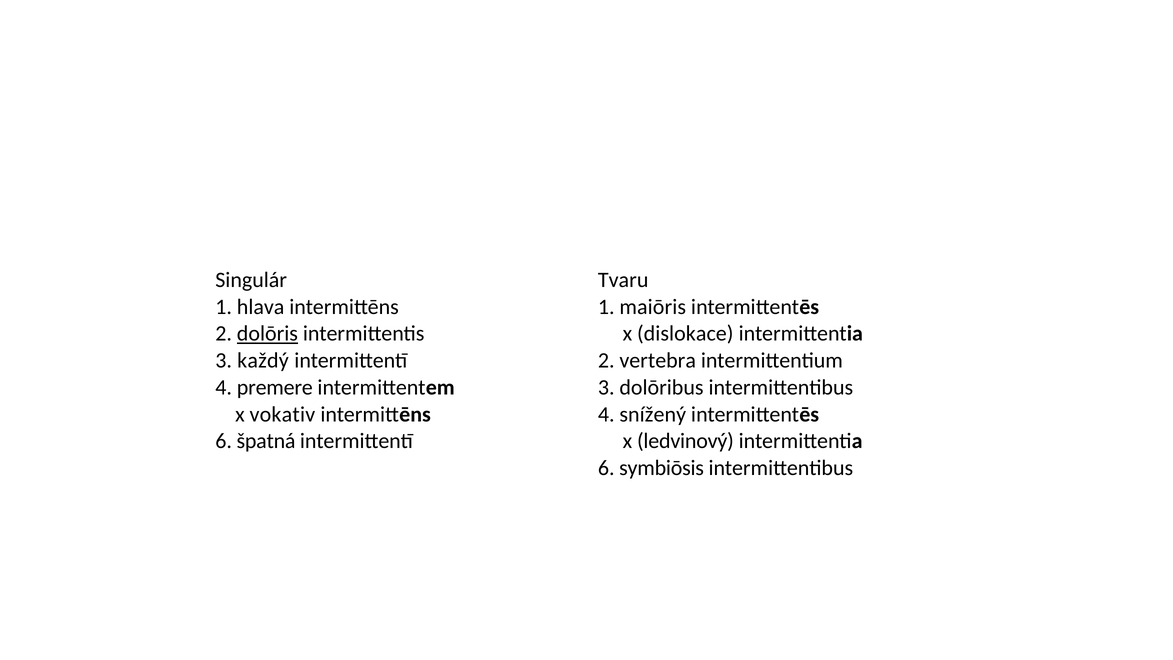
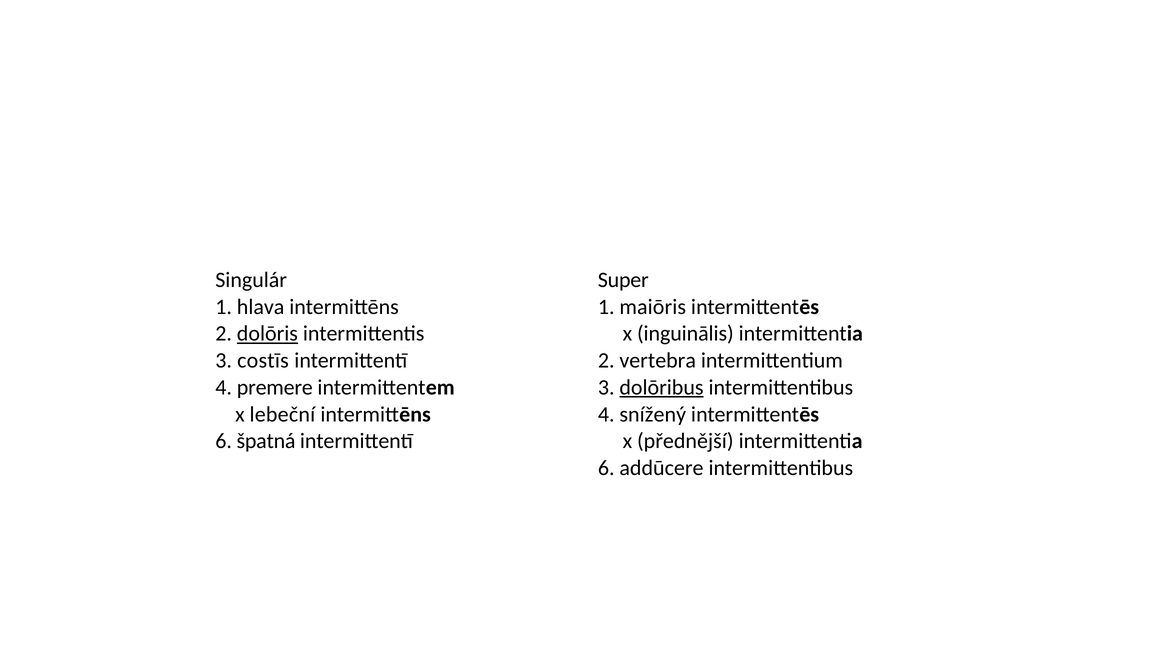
Tvaru: Tvaru -> Super
dislokace: dislokace -> inguinālis
každý: každý -> costīs
dolōribus underline: none -> present
vokativ: vokativ -> lebeční
ledvinový: ledvinový -> přednější
symbiōsis: symbiōsis -> addūcere
